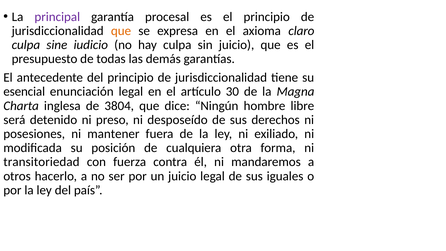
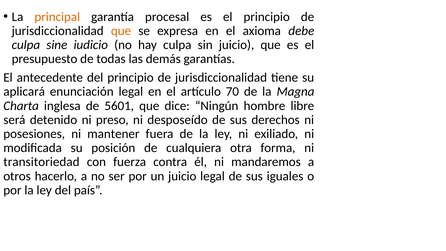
principal colour: purple -> orange
claro: claro -> debe
esencial: esencial -> aplicará
30: 30 -> 70
3804: 3804 -> 5601
